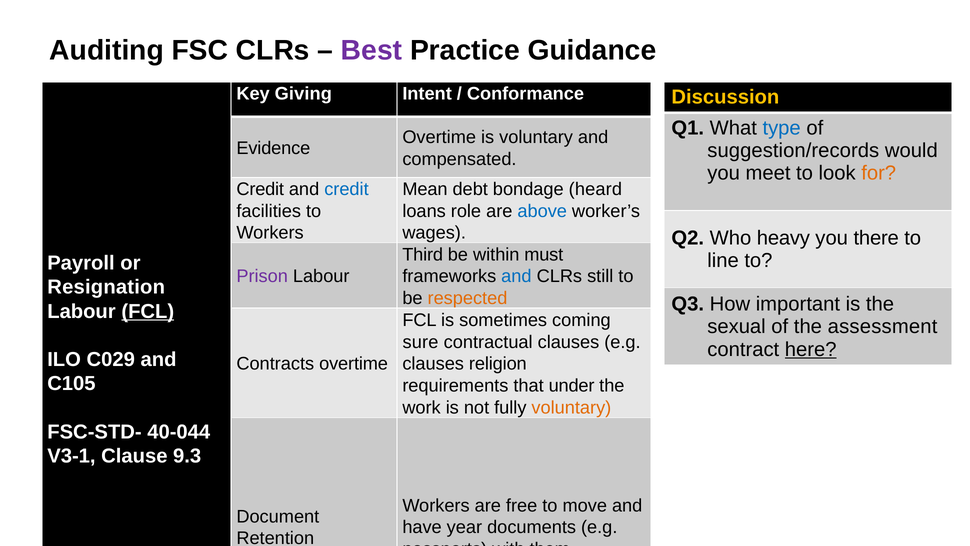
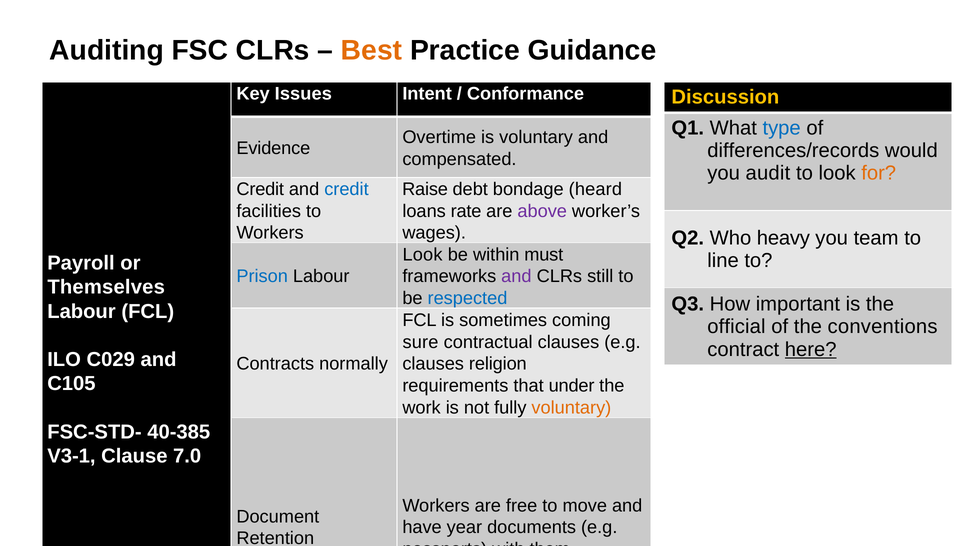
Best colour: purple -> orange
Giving: Giving -> Issues
suggestion/records: suggestion/records -> differences/records
meet: meet -> audit
Mean: Mean -> Raise
role: role -> rate
above colour: blue -> purple
there: there -> team
Third at (423, 254): Third -> Look
Prison colour: purple -> blue
and at (516, 276) colour: blue -> purple
Resignation: Resignation -> Themselves
respected colour: orange -> blue
FCL at (148, 311) underline: present -> none
sexual: sexual -> official
assessment: assessment -> conventions
Contracts overtime: overtime -> normally
40-044: 40-044 -> 40-385
9.3: 9.3 -> 7.0
